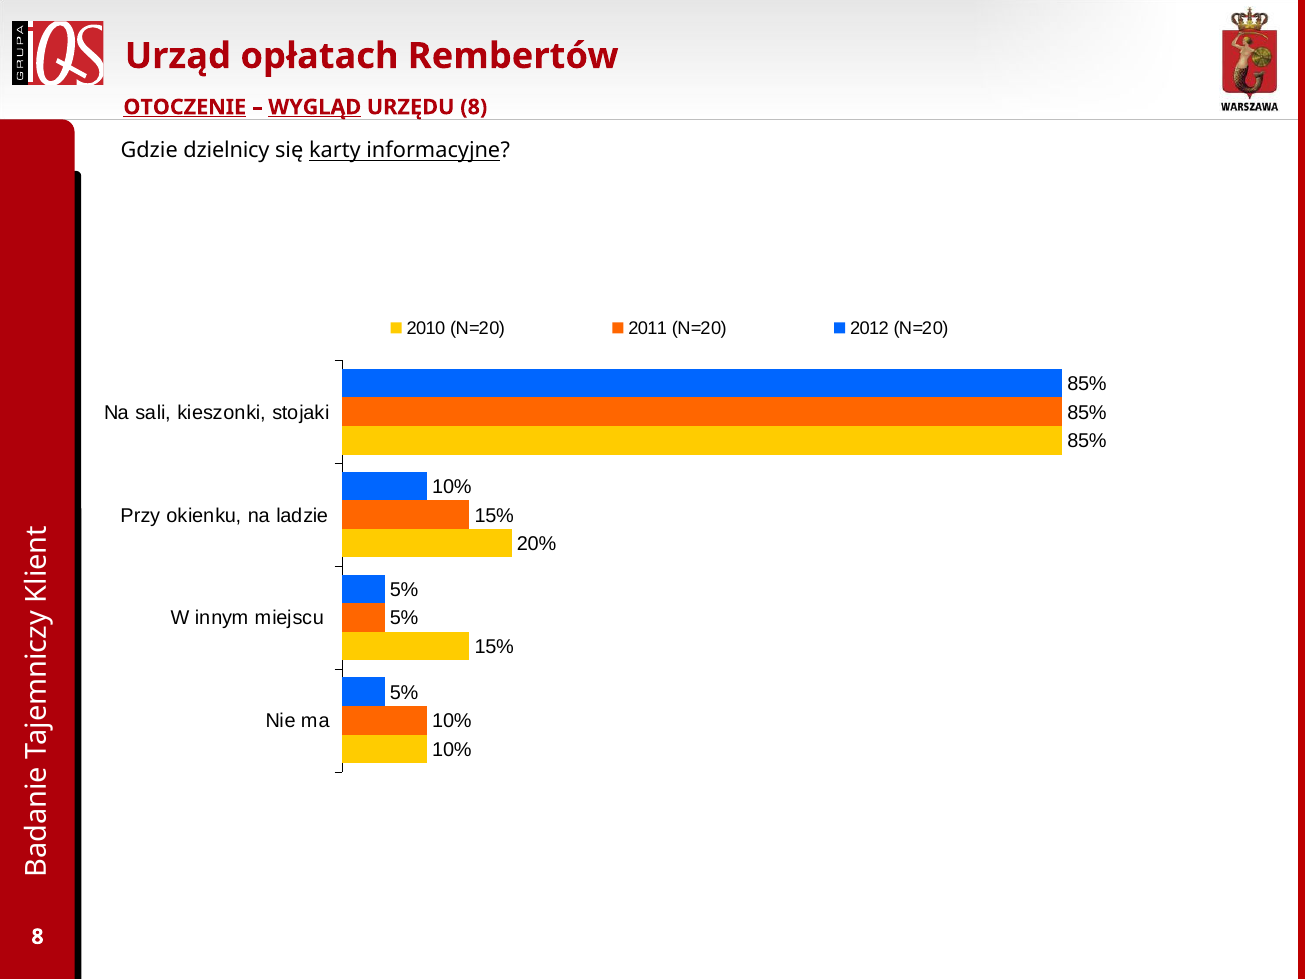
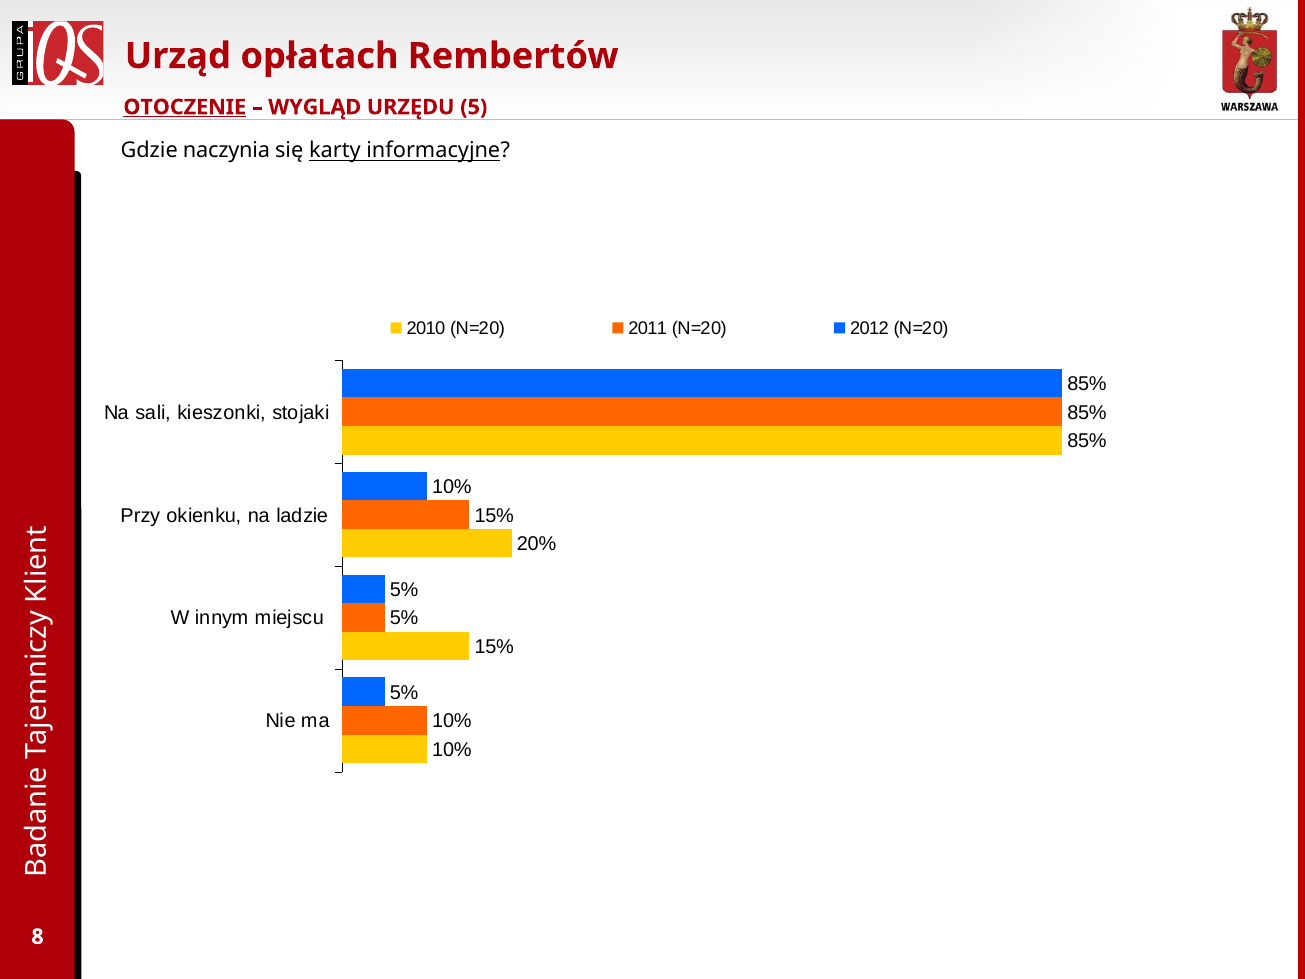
WYGLĄD underline: present -> none
URZĘDU 8: 8 -> 5
dzielnicy: dzielnicy -> naczynia
